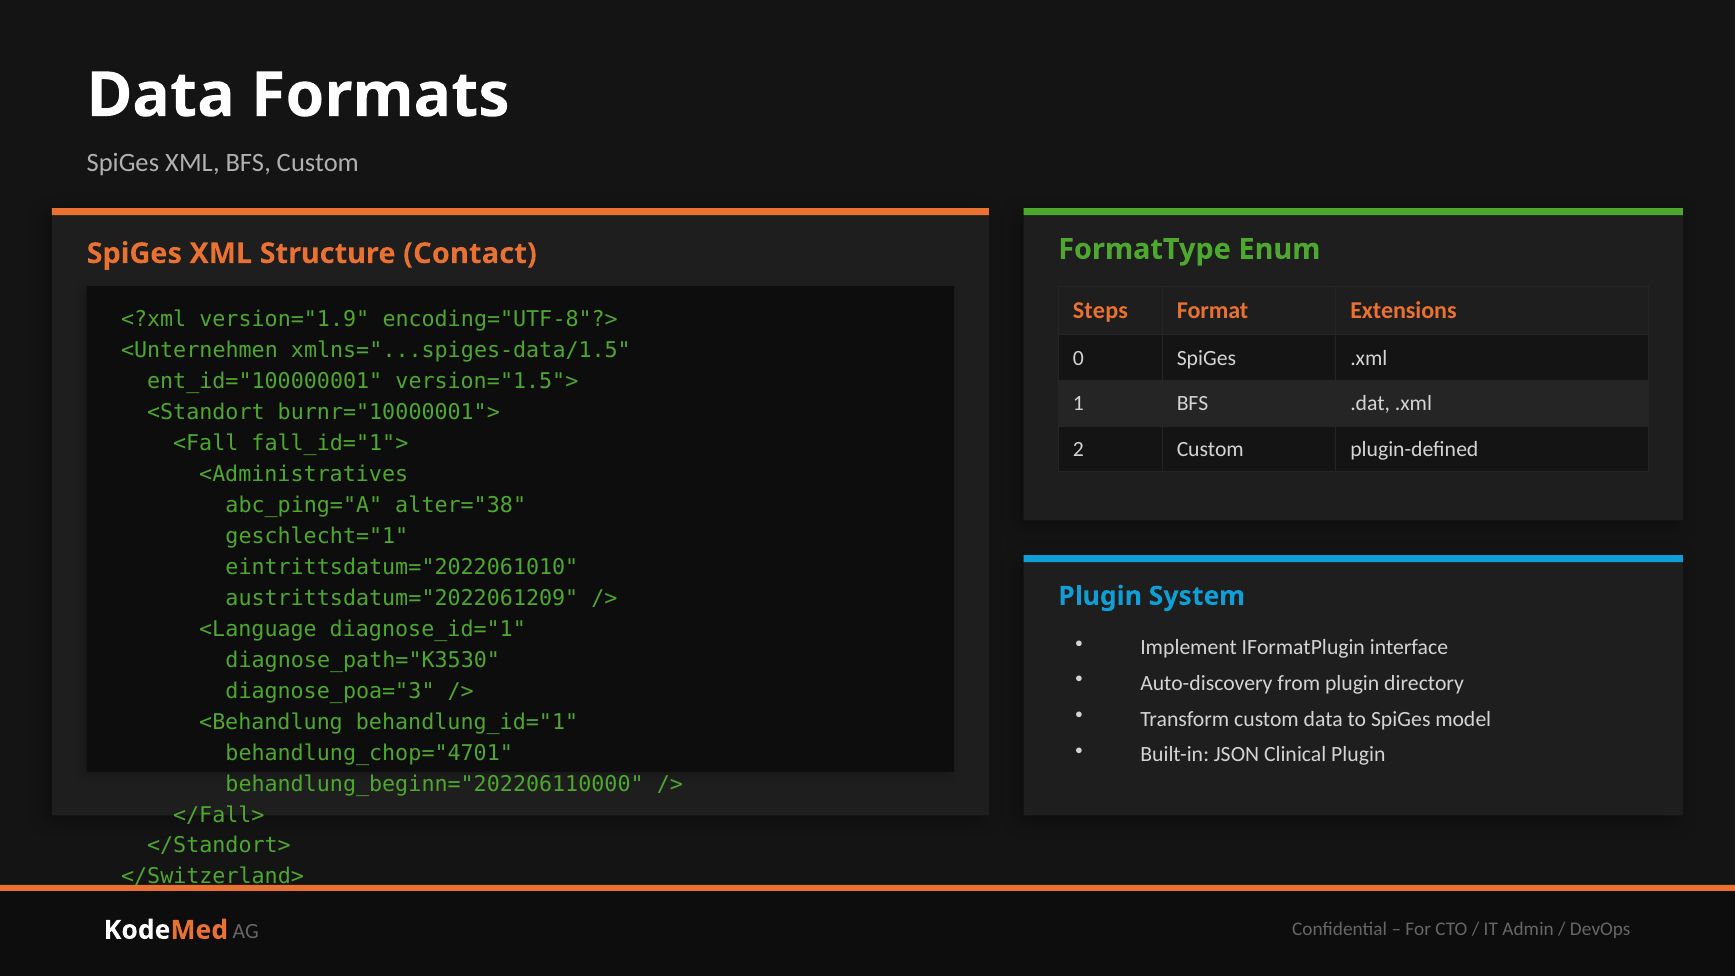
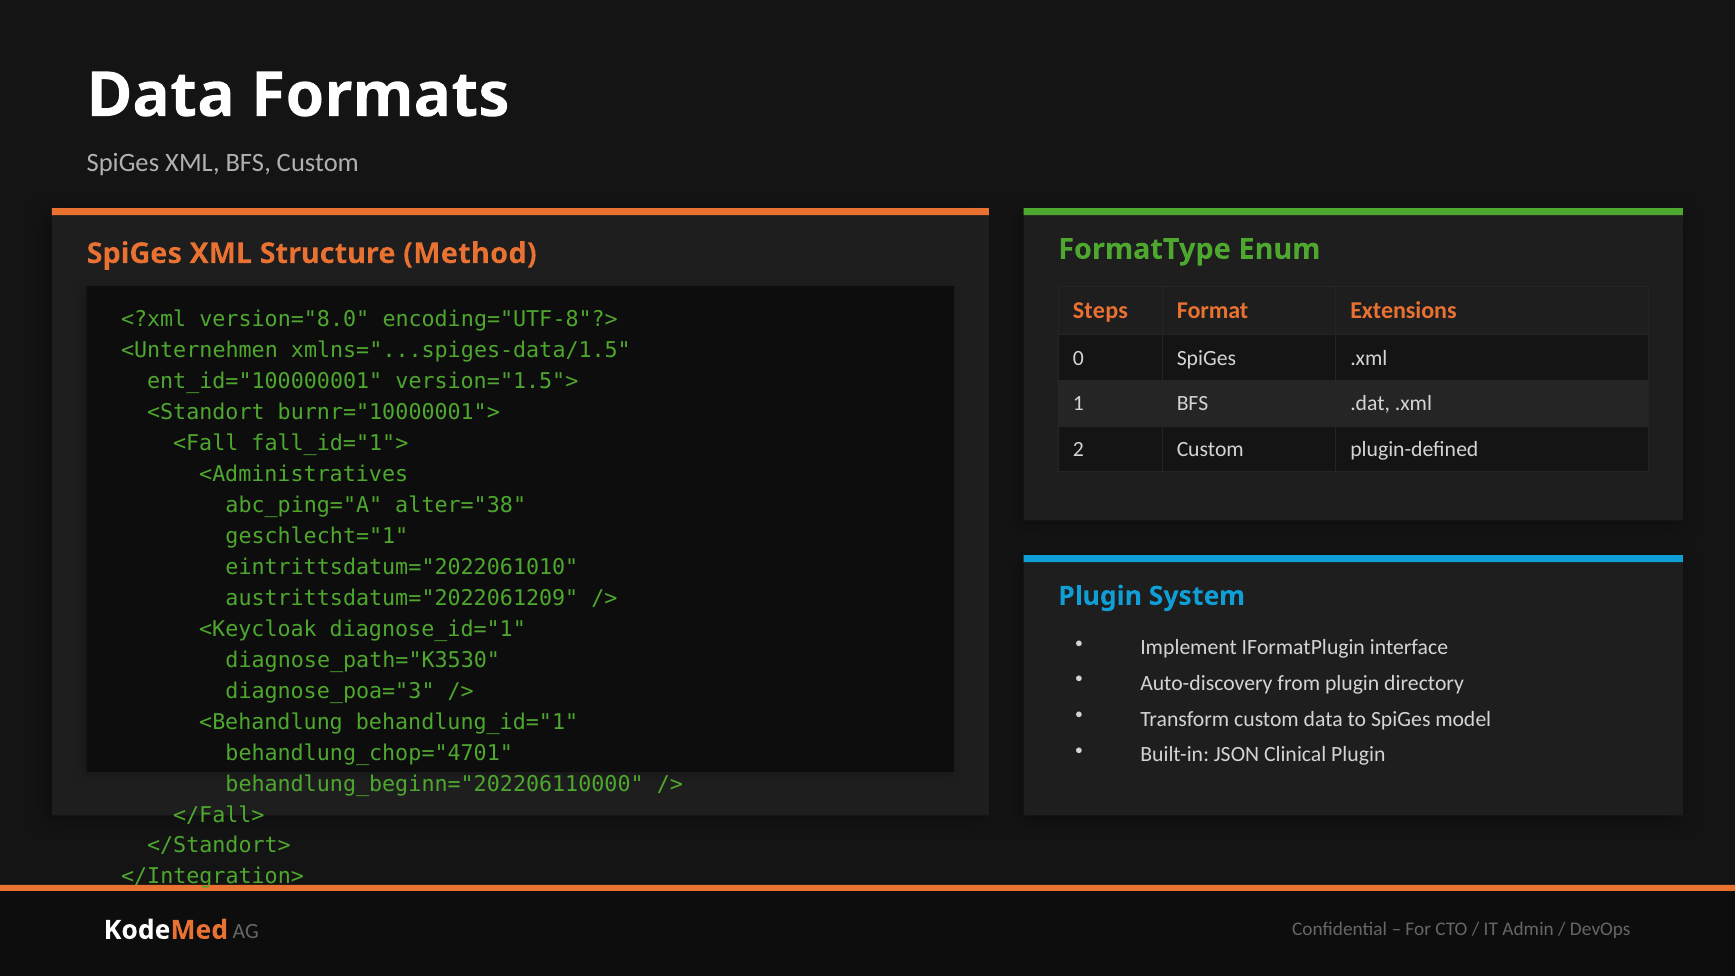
Contact: Contact -> Method
version="1.9: version="1.9 -> version="8.0
<Language: <Language -> <Keycloak
</Switzerland>: </Switzerland> -> </Integration>
